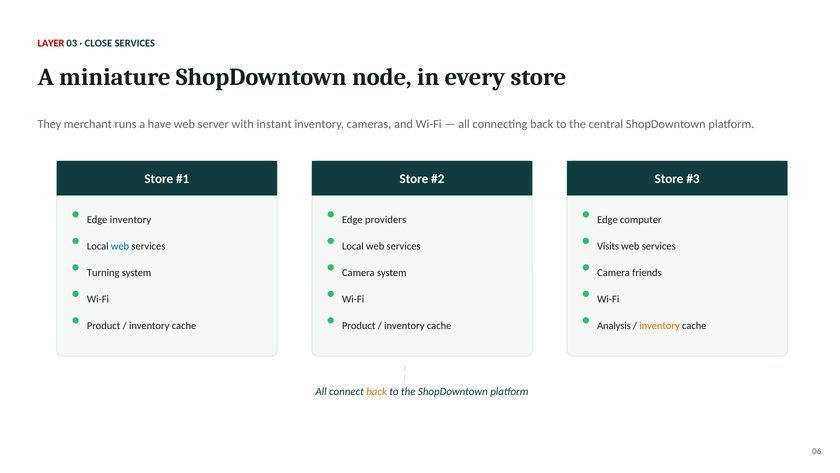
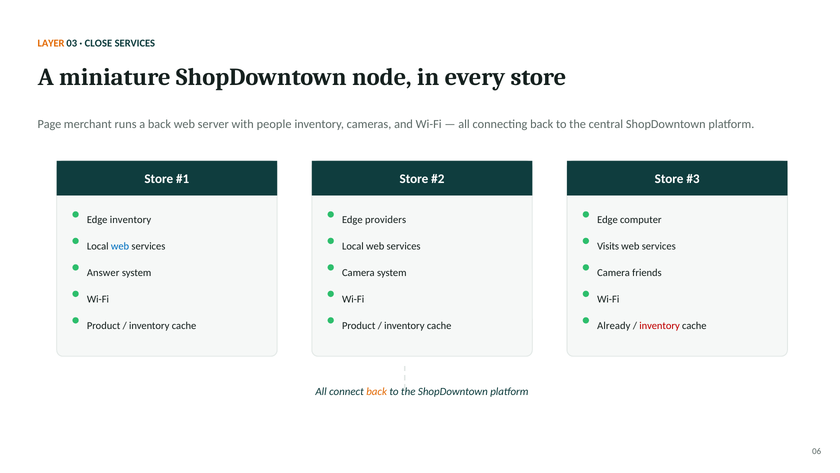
LAYER colour: red -> orange
They: They -> Page
a have: have -> back
instant: instant -> people
Turning: Turning -> Answer
Analysis: Analysis -> Already
inventory at (660, 325) colour: orange -> red
